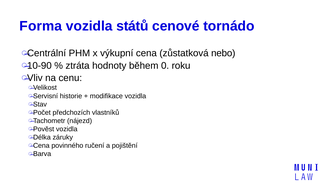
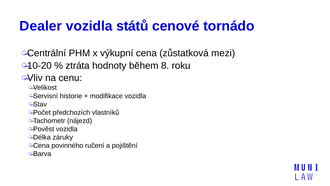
Forma: Forma -> Dealer
nebo: nebo -> mezi
10-90: 10-90 -> 10-20
0: 0 -> 8
